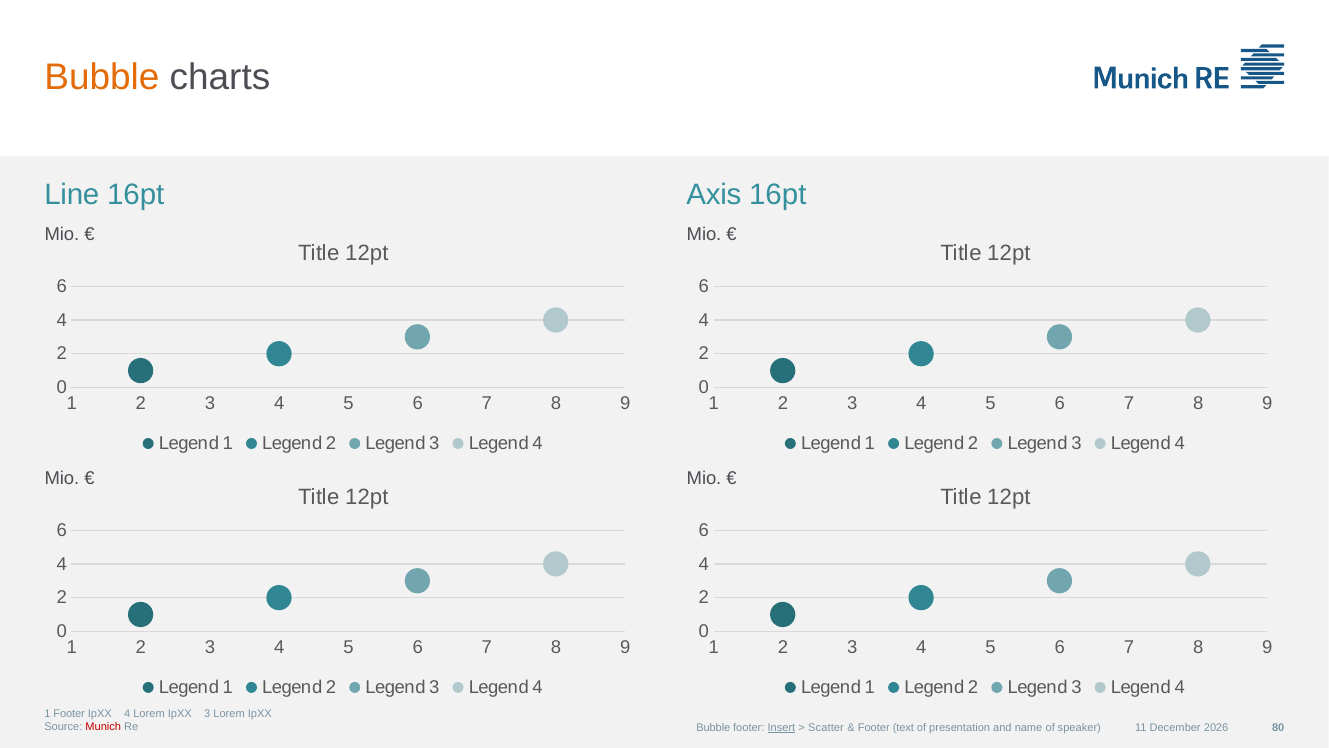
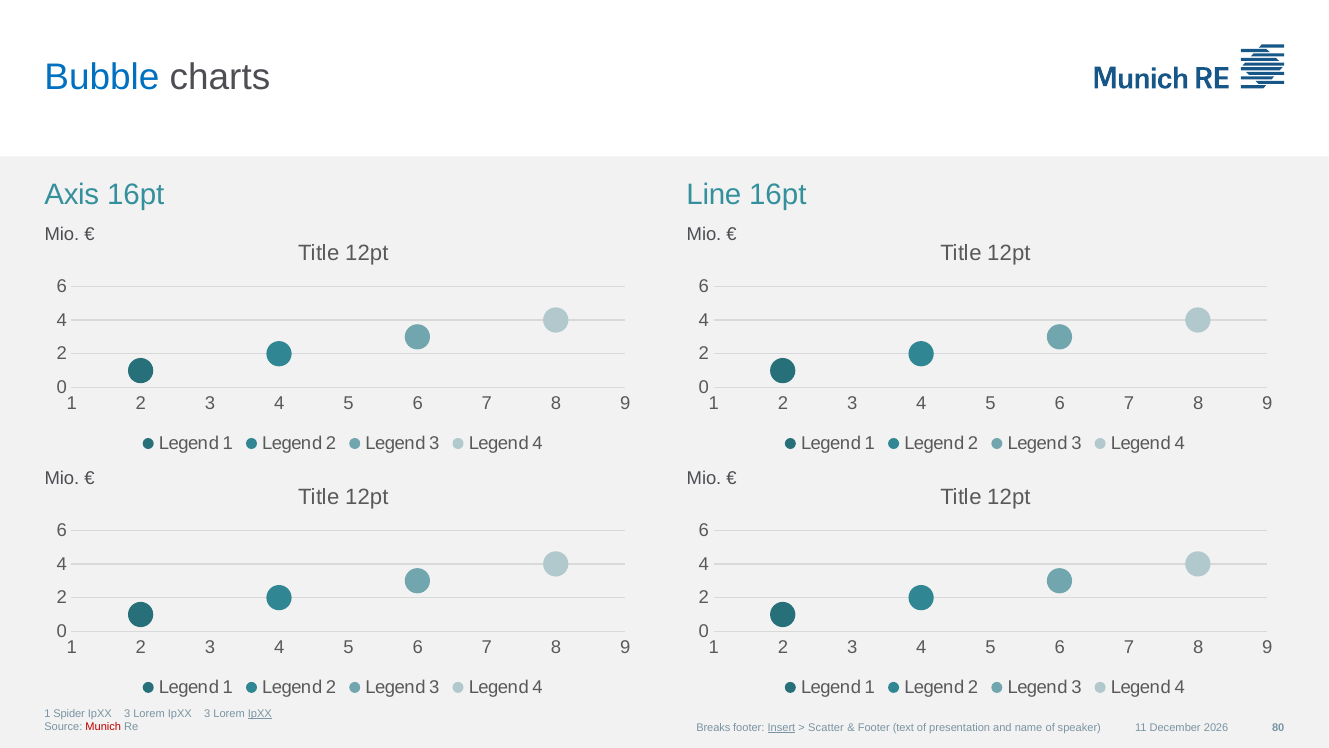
Bubble at (102, 77) colour: orange -> blue
Line: Line -> Axis
Axis: Axis -> Line
1 Footer: Footer -> Spider
4 at (127, 714): 4 -> 3
IpXX at (260, 714) underline: none -> present
Bubble at (713, 727): Bubble -> Breaks
